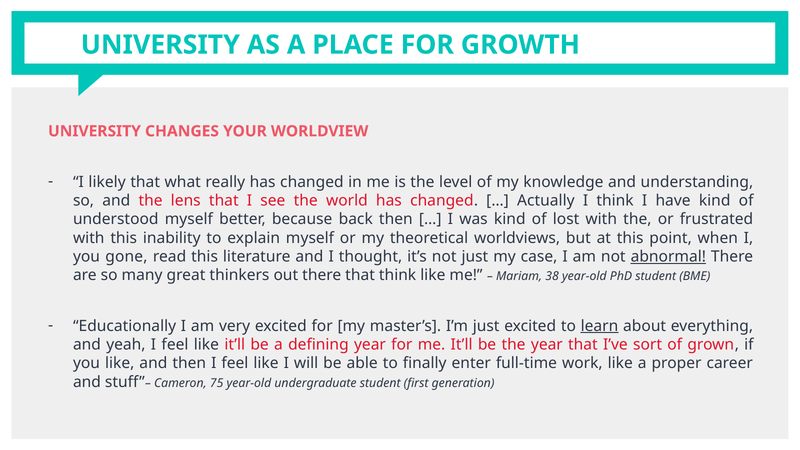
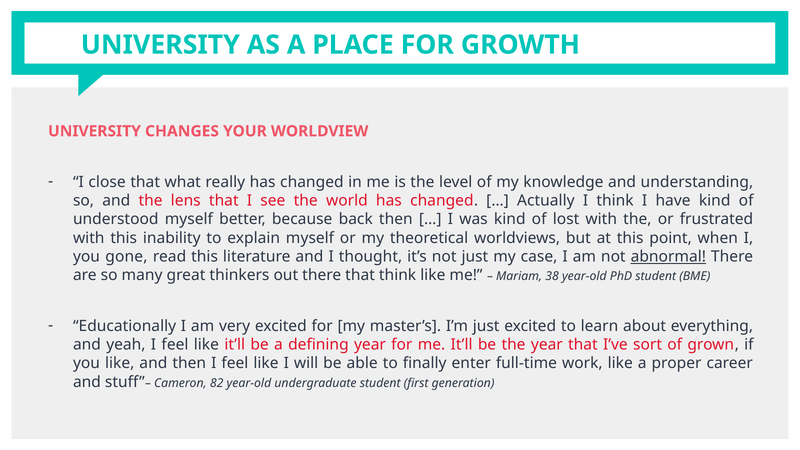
likely: likely -> close
learn underline: present -> none
75: 75 -> 82
